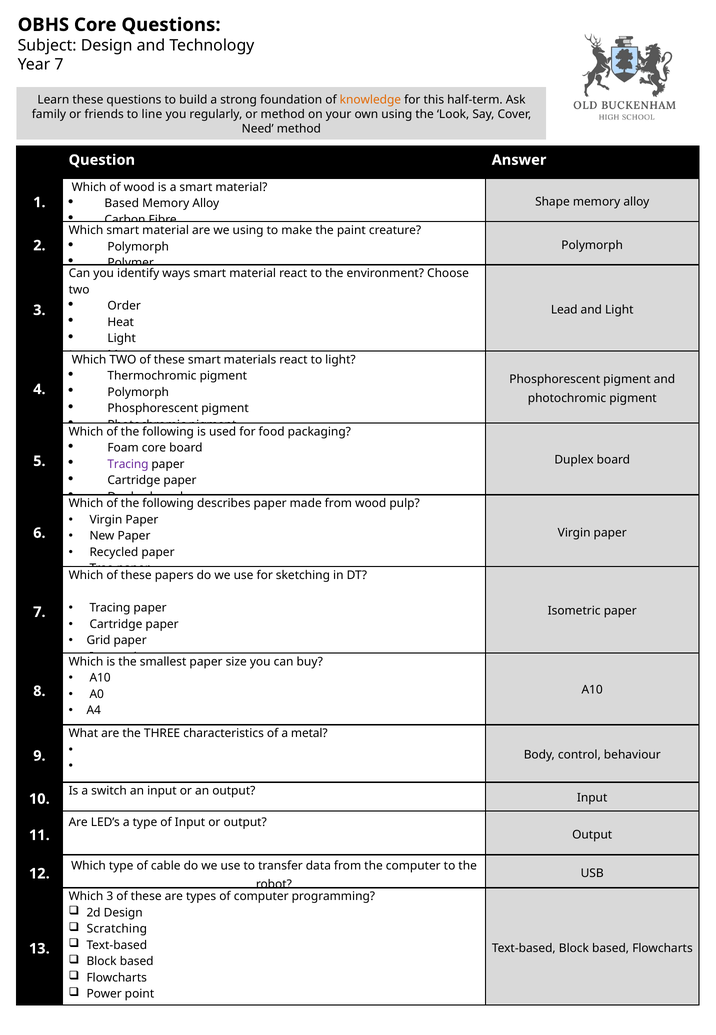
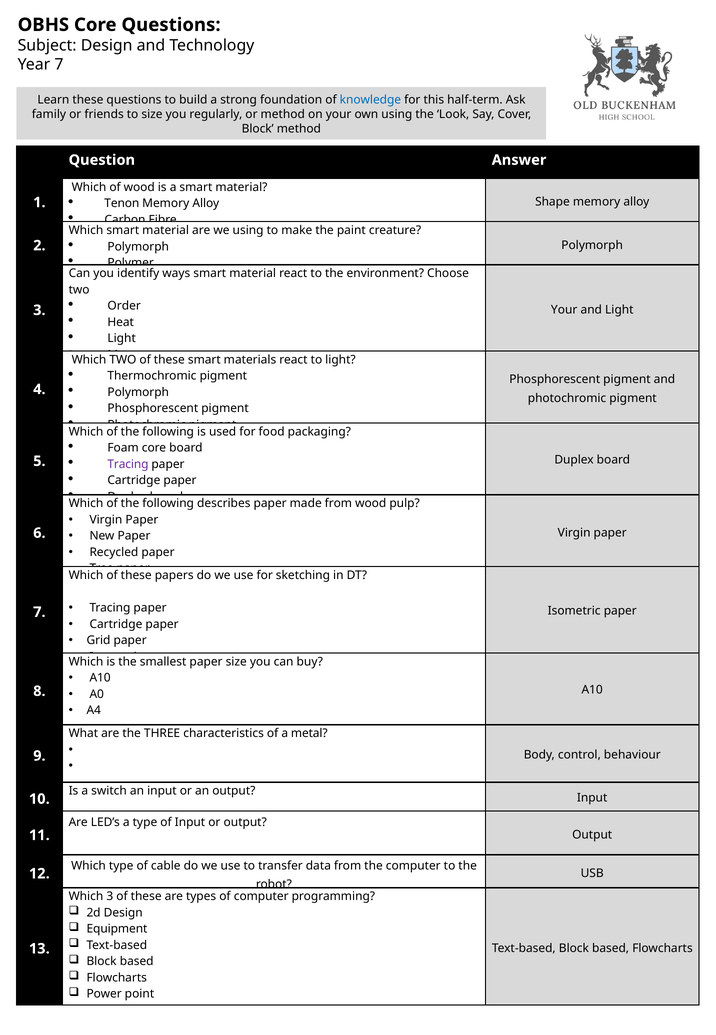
knowledge colour: orange -> blue
to line: line -> size
Need at (258, 128): Need -> Block
Based at (122, 203): Based -> Tenon
Lead at (564, 310): Lead -> Your
Scratching: Scratching -> Equipment
